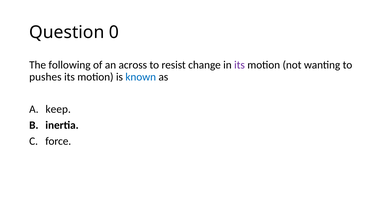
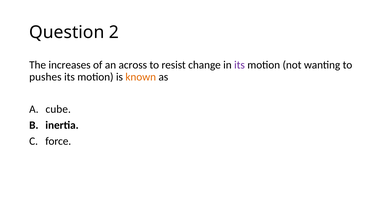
0: 0 -> 2
following: following -> increases
known colour: blue -> orange
keep: keep -> cube
